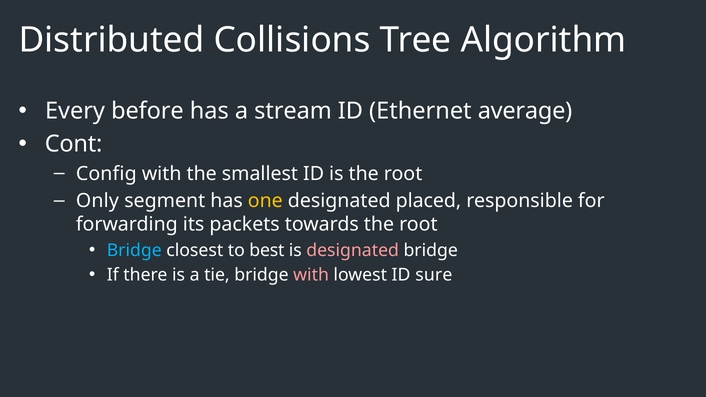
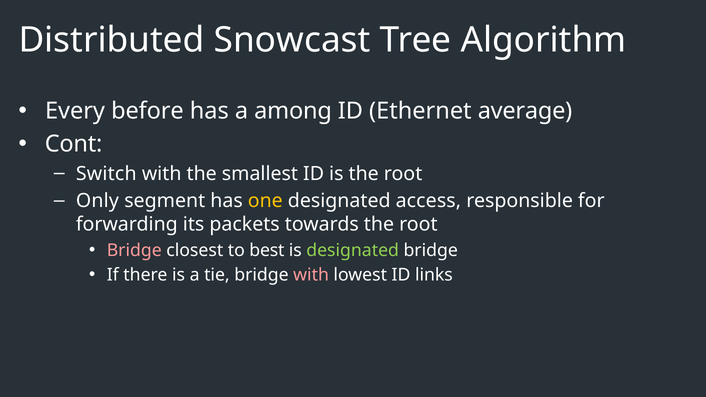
Collisions: Collisions -> Snowcast
stream: stream -> among
Config: Config -> Switch
placed: placed -> access
Bridge at (134, 250) colour: light blue -> pink
designated at (353, 250) colour: pink -> light green
sure: sure -> links
